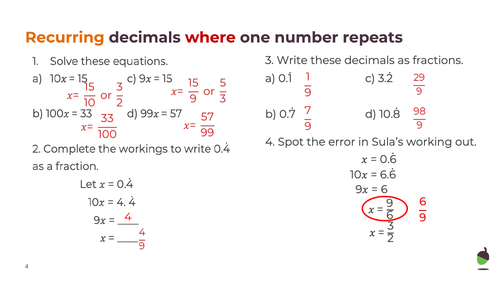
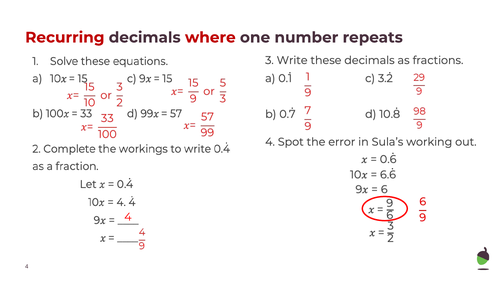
Recurring colour: orange -> red
